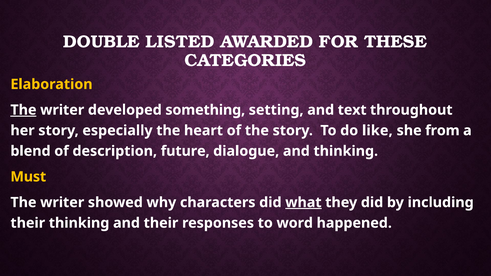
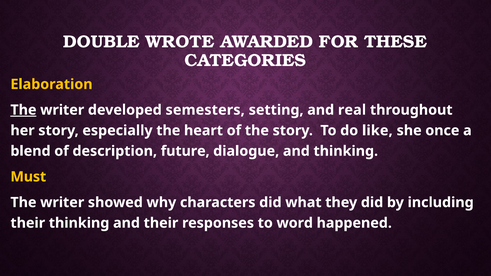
LISTED: LISTED -> WROTE
something: something -> semesters
text: text -> real
from: from -> once
what underline: present -> none
